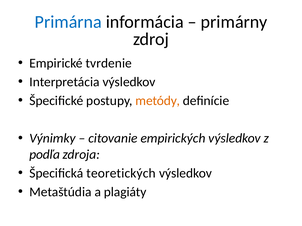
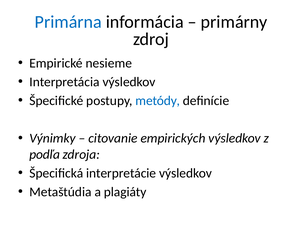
tvrdenie: tvrdenie -> nesieme
metódy colour: orange -> blue
teoretických: teoretických -> interpretácie
